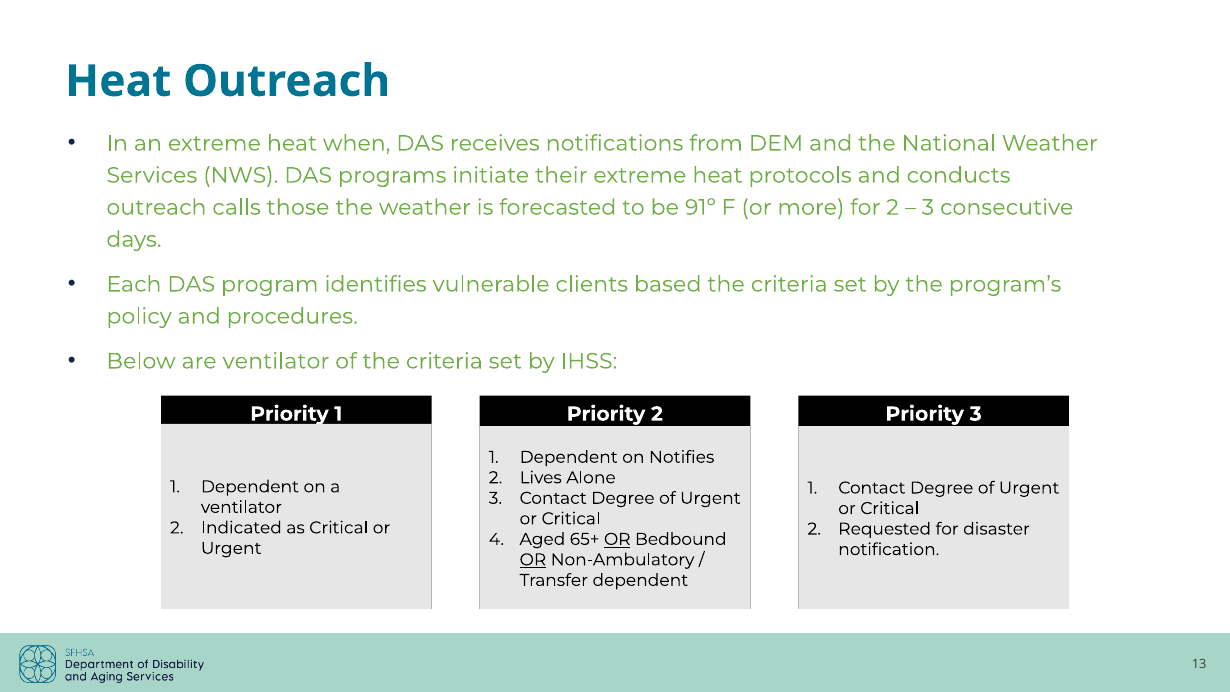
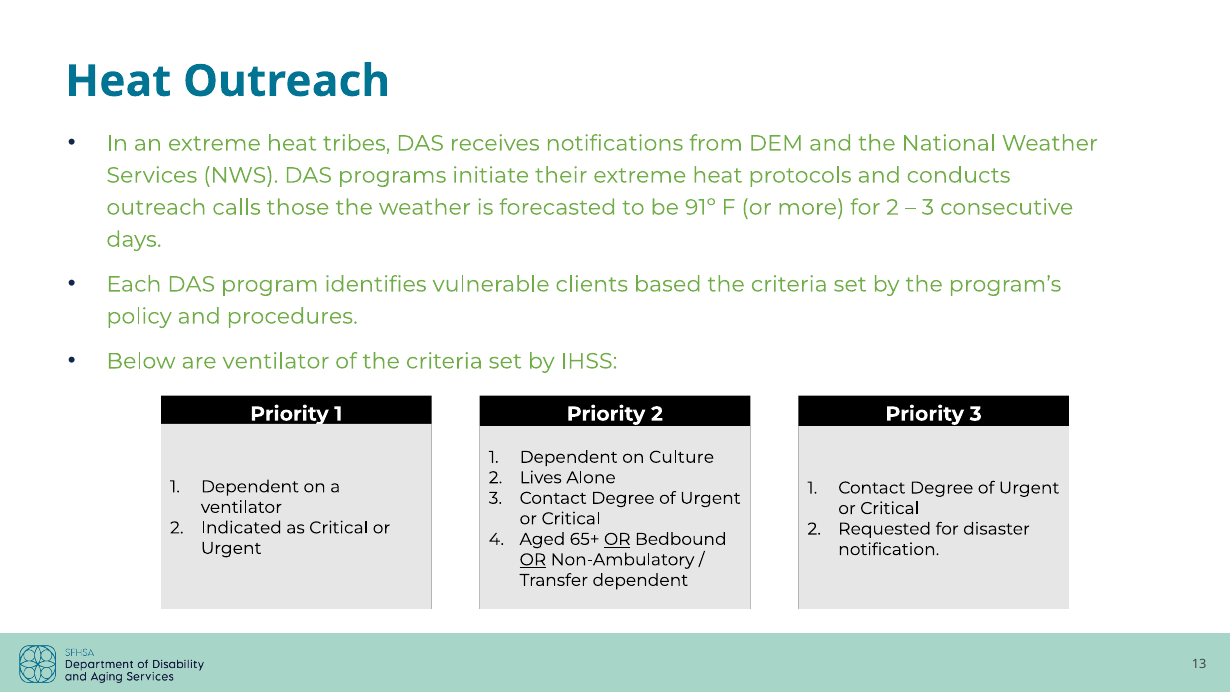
when: when -> tribes
Notifies: Notifies -> Culture
